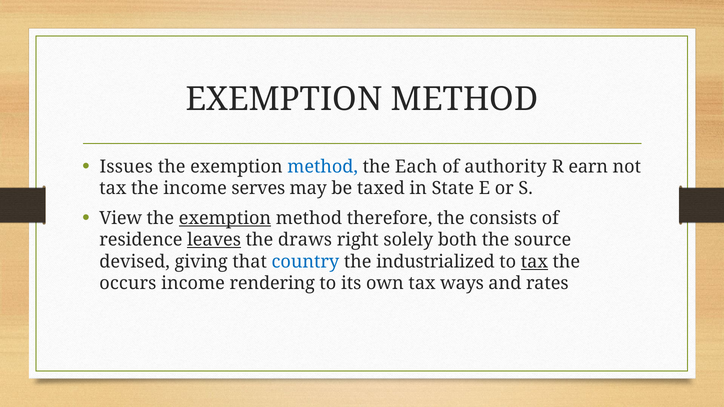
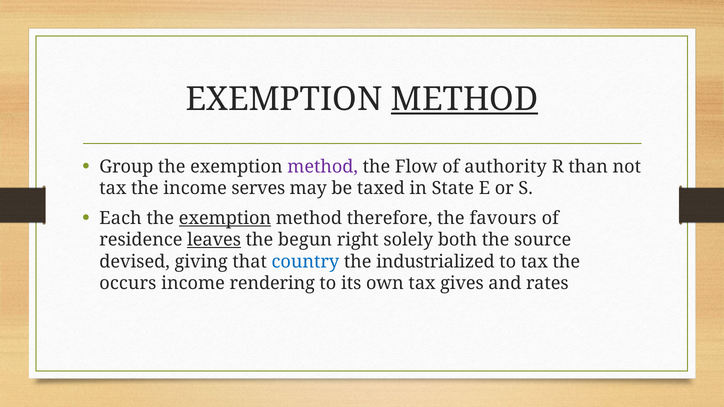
METHOD at (465, 99) underline: none -> present
Issues: Issues -> Group
method at (323, 167) colour: blue -> purple
Each: Each -> Flow
earn: earn -> than
View: View -> Each
consists: consists -> favours
draws: draws -> begun
tax at (534, 262) underline: present -> none
ways: ways -> gives
